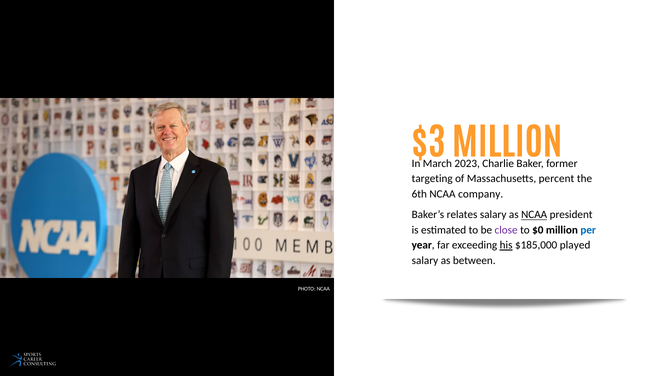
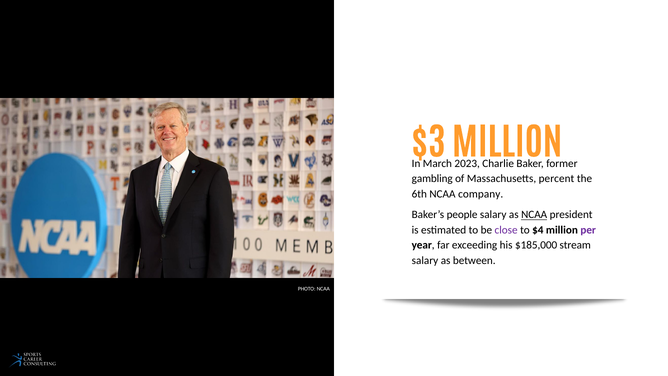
targeting: targeting -> gambling
relates: relates -> people
$0: $0 -> $4
per colour: blue -> purple
his underline: present -> none
played: played -> stream
